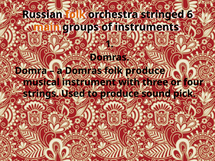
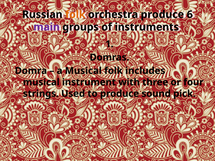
orchestra stringed: stringed -> produce
main colour: orange -> purple
a Domras: Domras -> Musical
folk produce: produce -> includes
